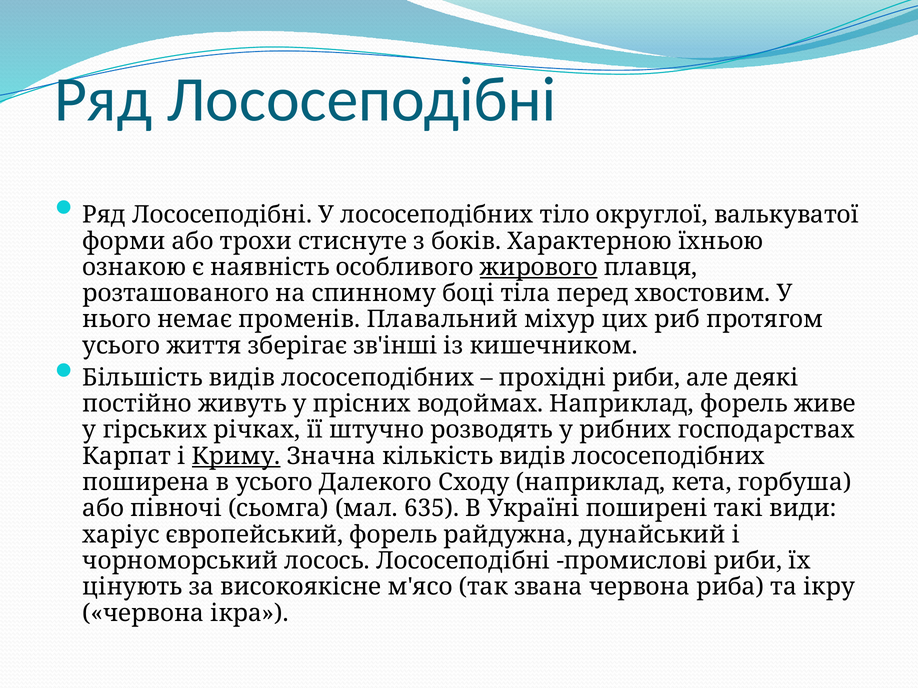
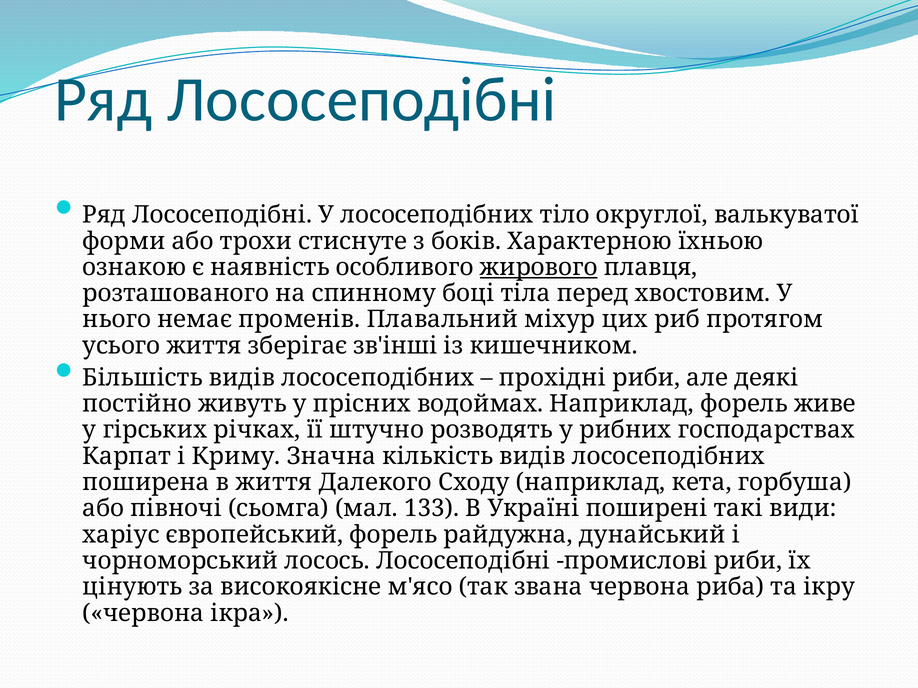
Криму underline: present -> none
в усього: усього -> життя
635: 635 -> 133
